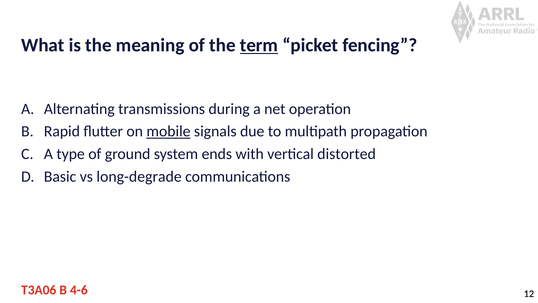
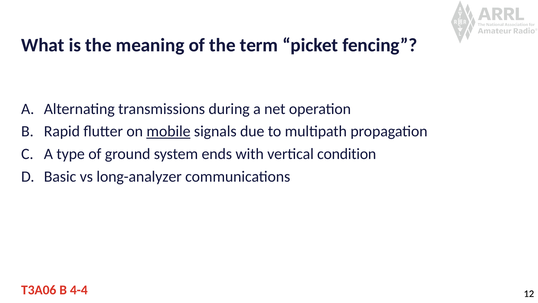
term underline: present -> none
distorted: distorted -> condition
long-degrade: long-degrade -> long-analyzer
4-6: 4-6 -> 4-4
